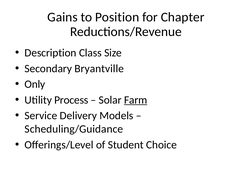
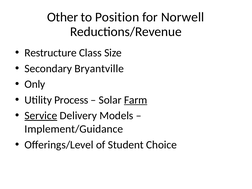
Gains: Gains -> Other
Chapter: Chapter -> Norwell
Description: Description -> Restructure
Service underline: none -> present
Scheduling/Guidance: Scheduling/Guidance -> Implement/Guidance
